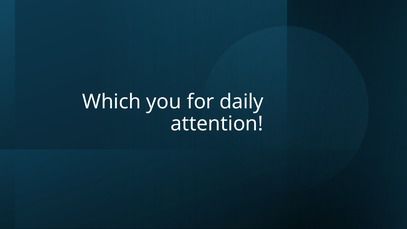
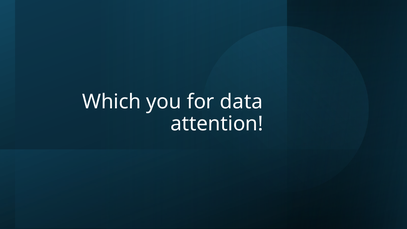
daily: daily -> data
